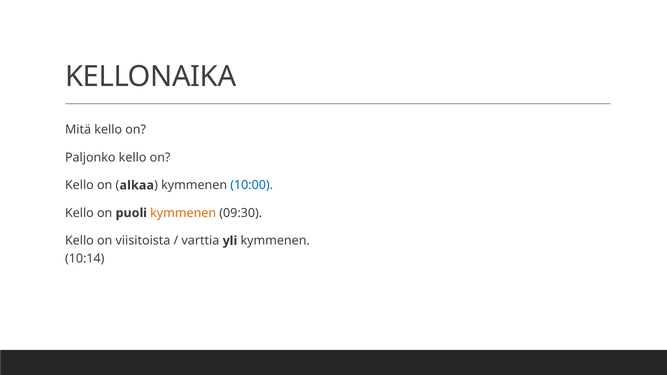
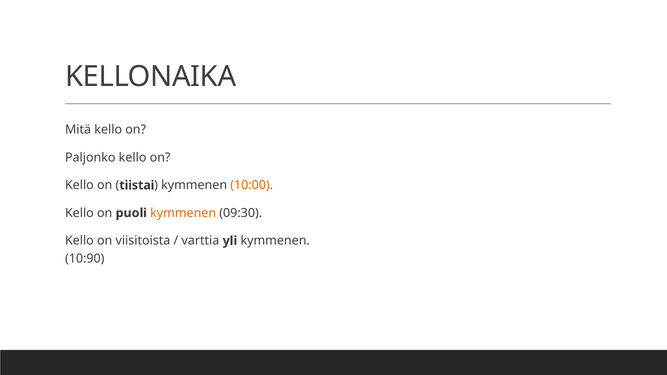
alkaa: alkaa -> tiistai
10:00 colour: blue -> orange
10:14: 10:14 -> 10:90
